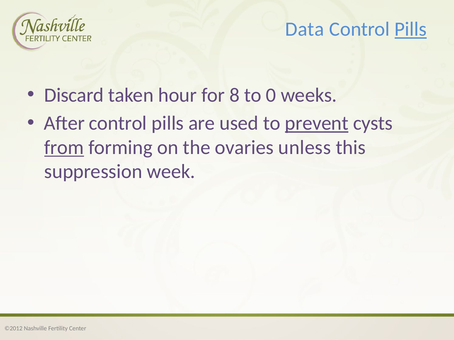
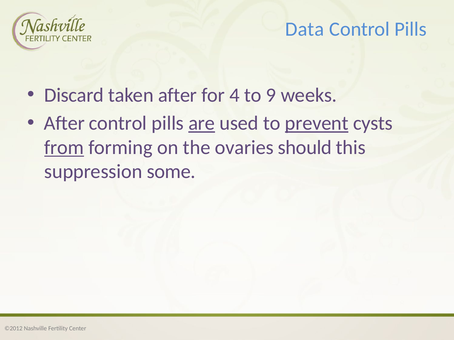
Pills at (411, 29) underline: present -> none
taken hour: hour -> after
8: 8 -> 4
0: 0 -> 9
are underline: none -> present
unless: unless -> should
week: week -> some
